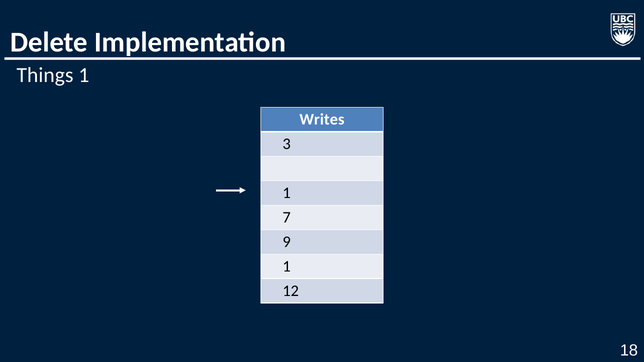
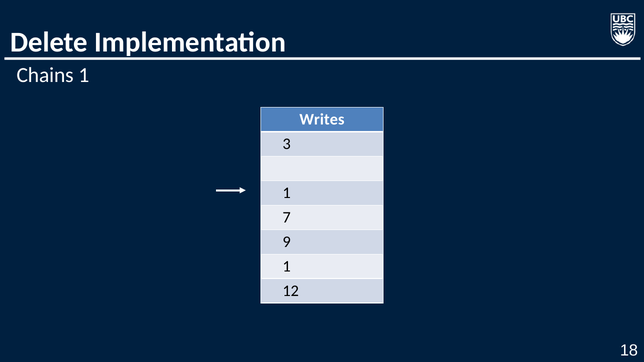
Things: Things -> Chains
